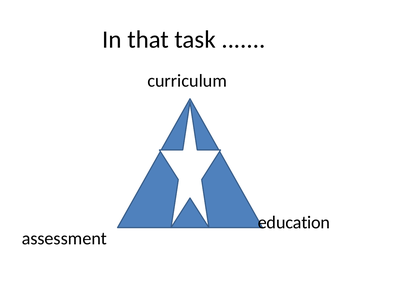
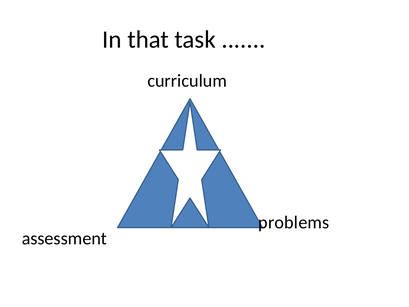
education: education -> problems
